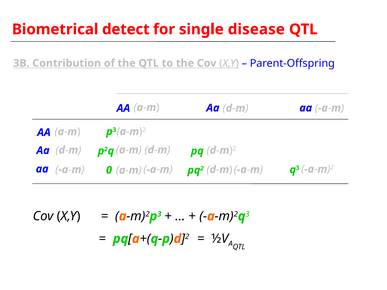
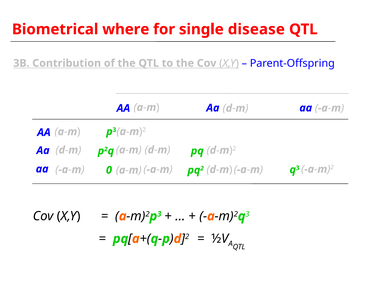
detect: detect -> where
